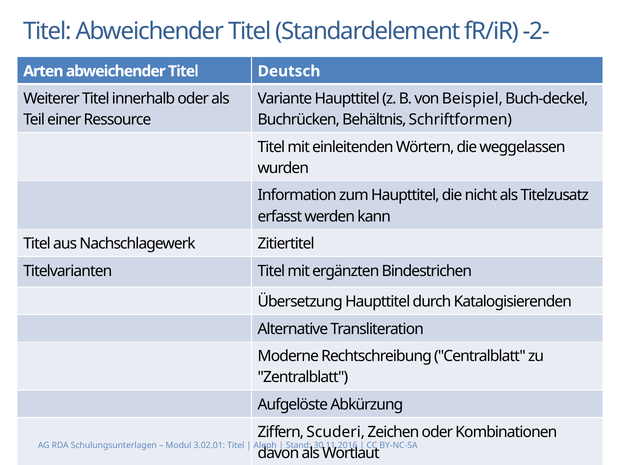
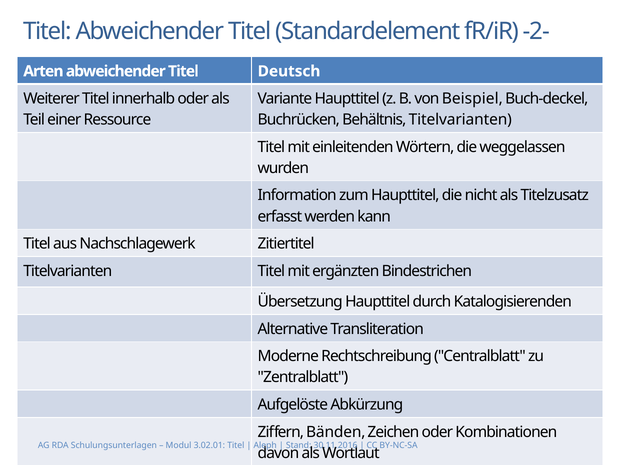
Behältnis Schriftformen: Schriftformen -> Titelvarianten
Scuderi: Scuderi -> Bänden
